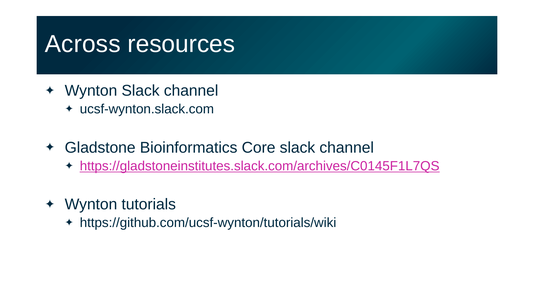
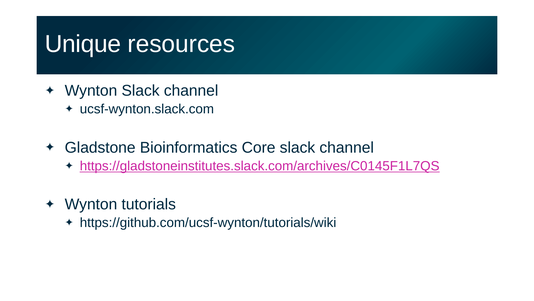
Across: Across -> Unique
